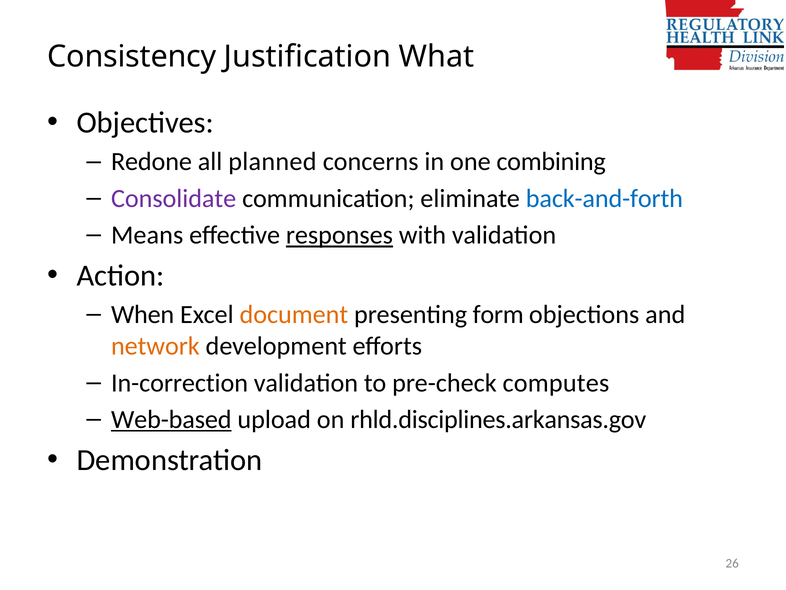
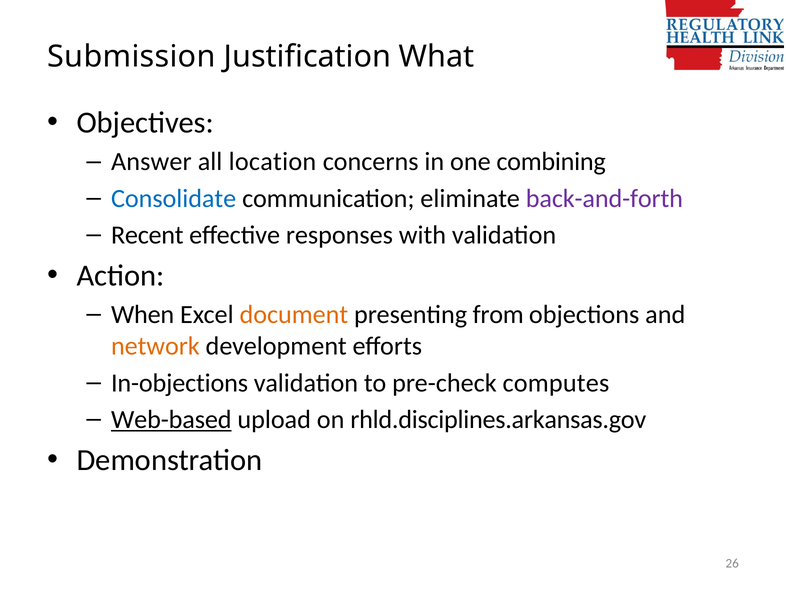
Consistency: Consistency -> Submission
Redone: Redone -> Answer
planned: planned -> location
Consolidate colour: purple -> blue
back-and-forth colour: blue -> purple
Means: Means -> Recent
responses underline: present -> none
form: form -> from
In-correction: In-correction -> In-objections
